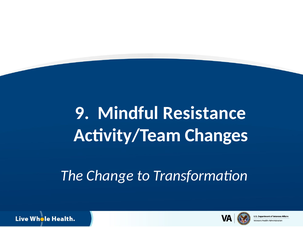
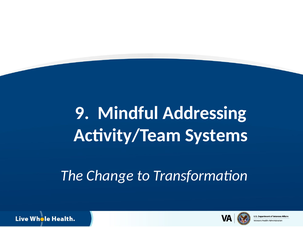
Resistance: Resistance -> Addressing
Changes: Changes -> Systems
